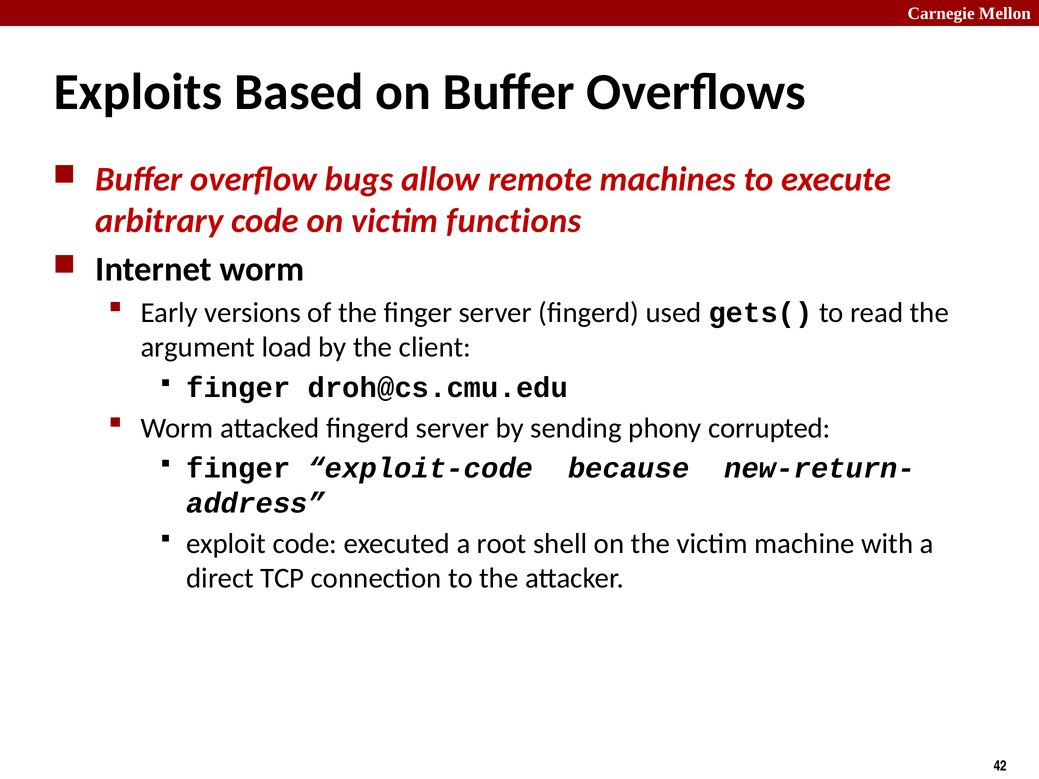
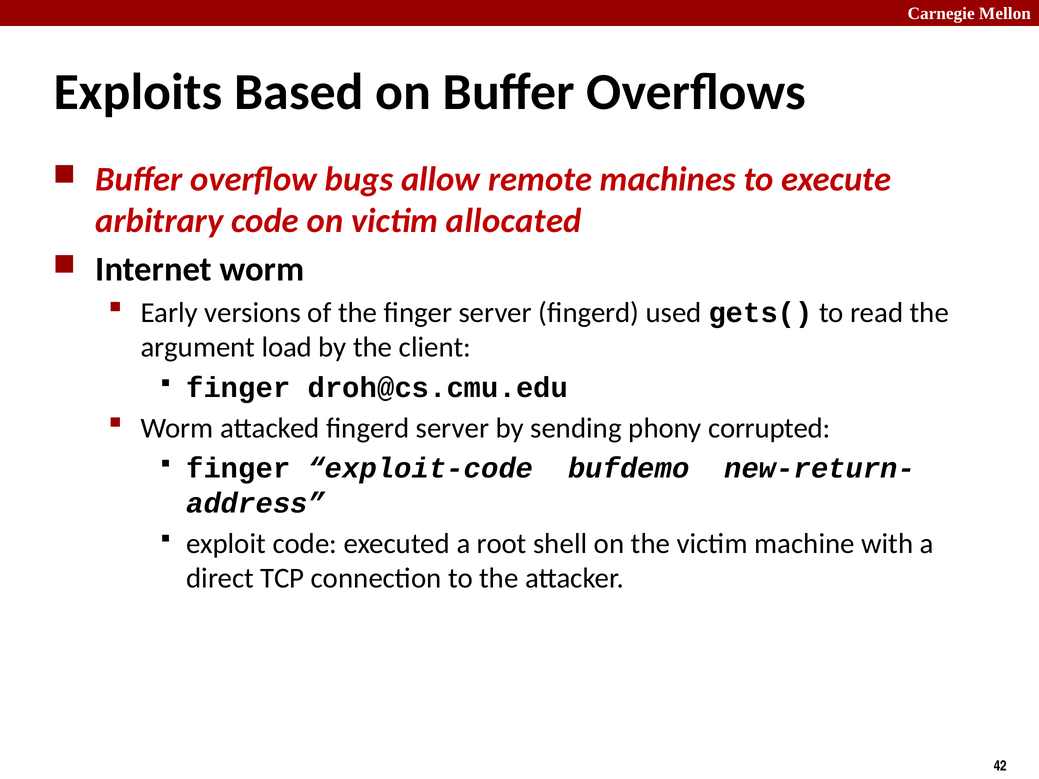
functions: functions -> allocated
because: because -> bufdemo
